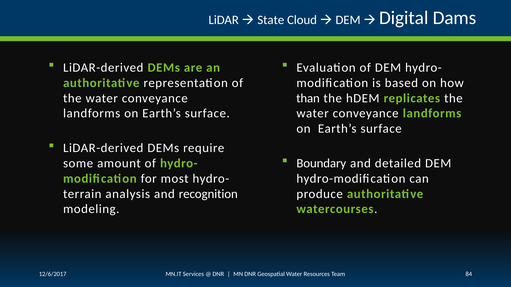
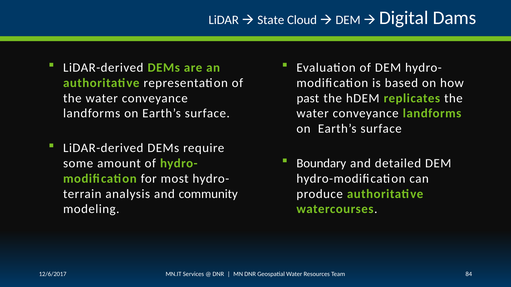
than: than -> past
recognition: recognition -> community
